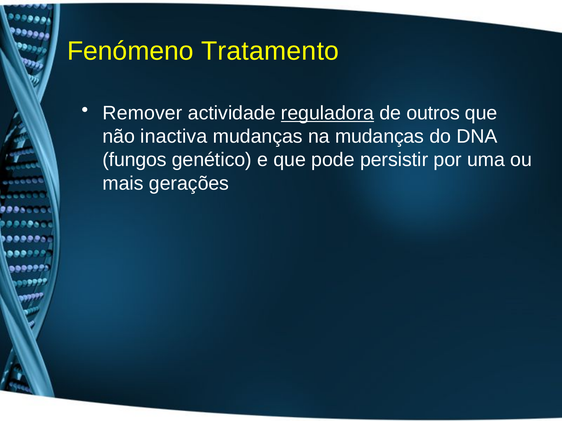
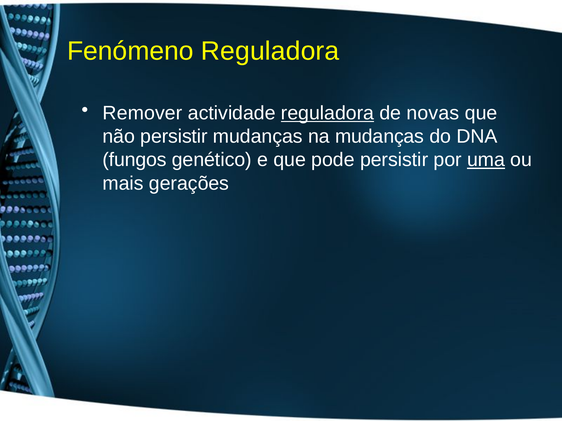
Fenómeno Tratamento: Tratamento -> Reguladora
outros: outros -> novas
não inactiva: inactiva -> persistir
uma underline: none -> present
